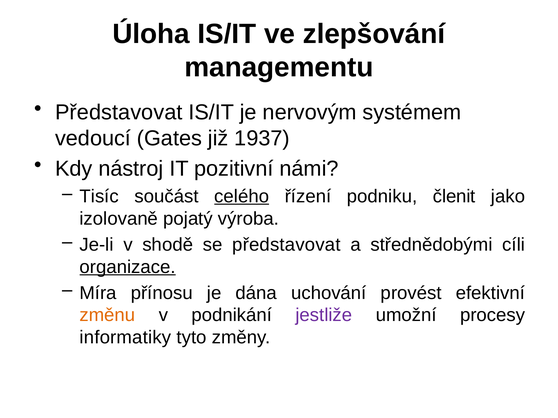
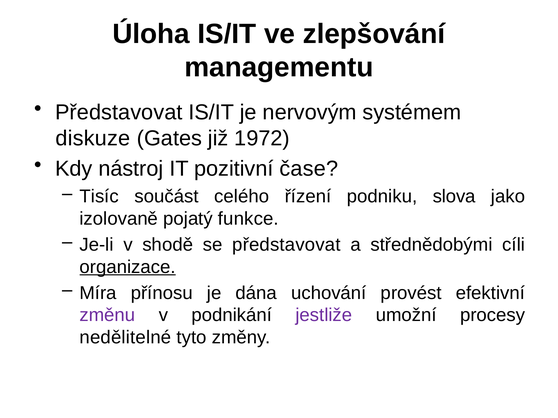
vedoucí: vedoucí -> diskuze
1937: 1937 -> 1972
námi: námi -> čase
celého underline: present -> none
členit: členit -> slova
výroba: výroba -> funkce
změnu colour: orange -> purple
informatiky: informatiky -> nedělitelné
